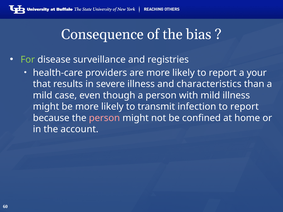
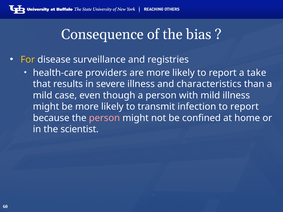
For colour: light green -> yellow
your: your -> take
account: account -> scientist
